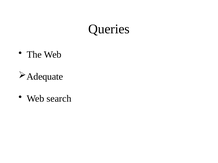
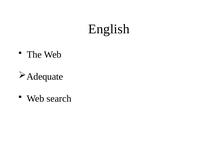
Queries: Queries -> English
